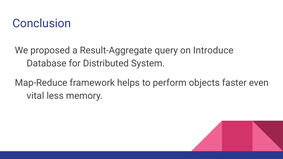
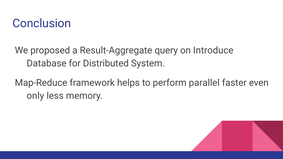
objects: objects -> parallel
vital: vital -> only
